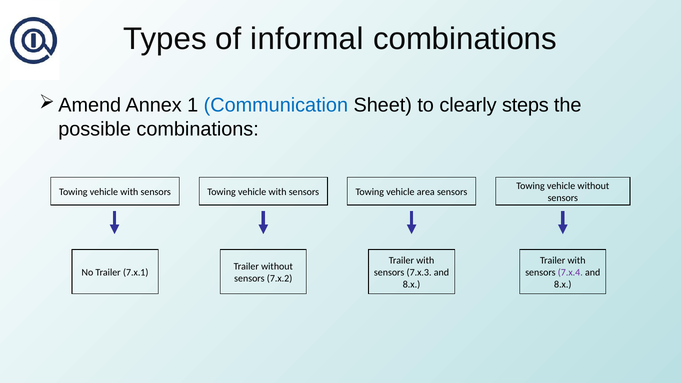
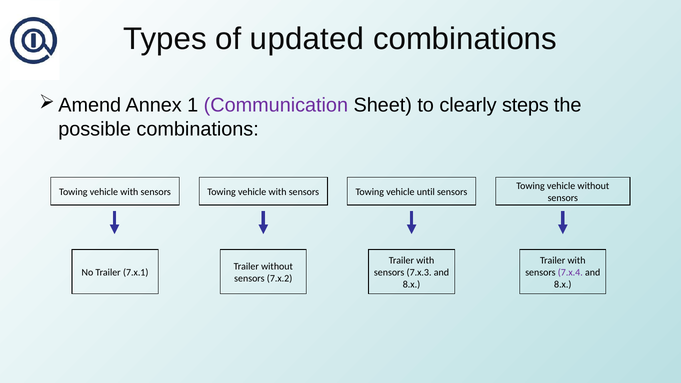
informal: informal -> updated
Communication colour: blue -> purple
area: area -> until
